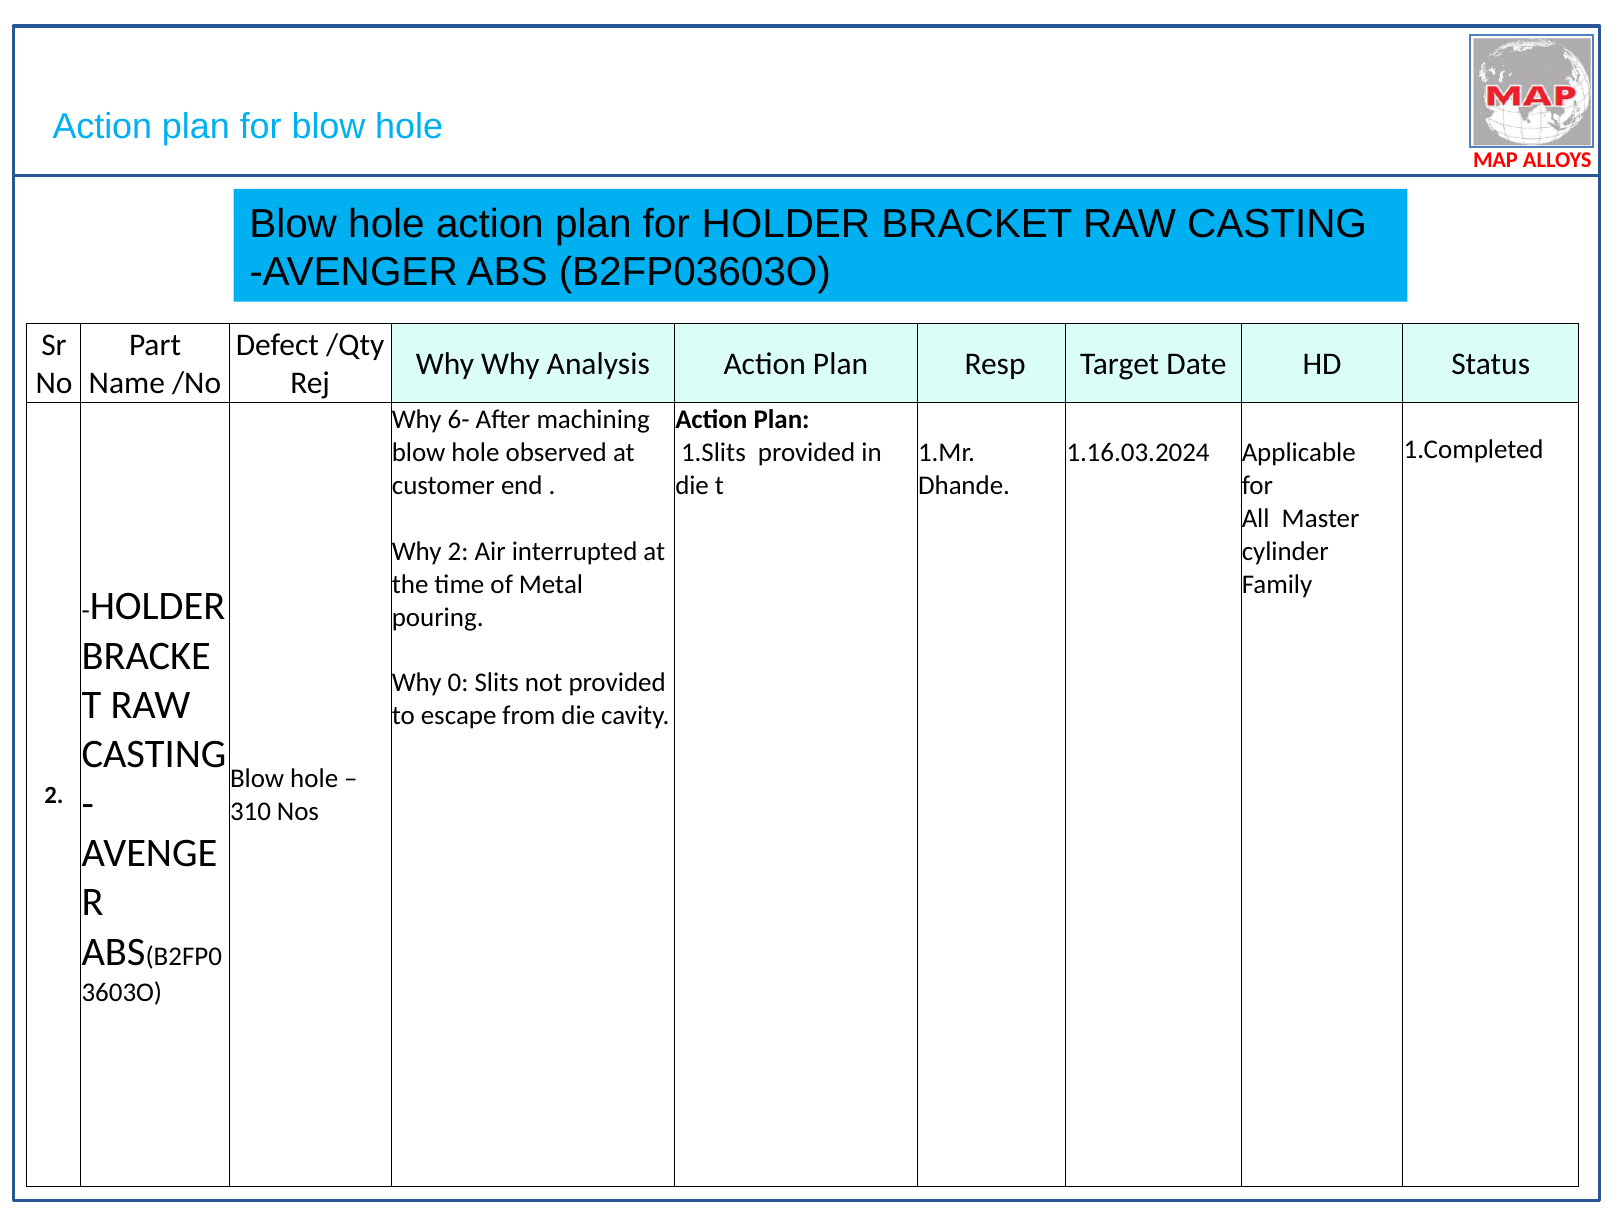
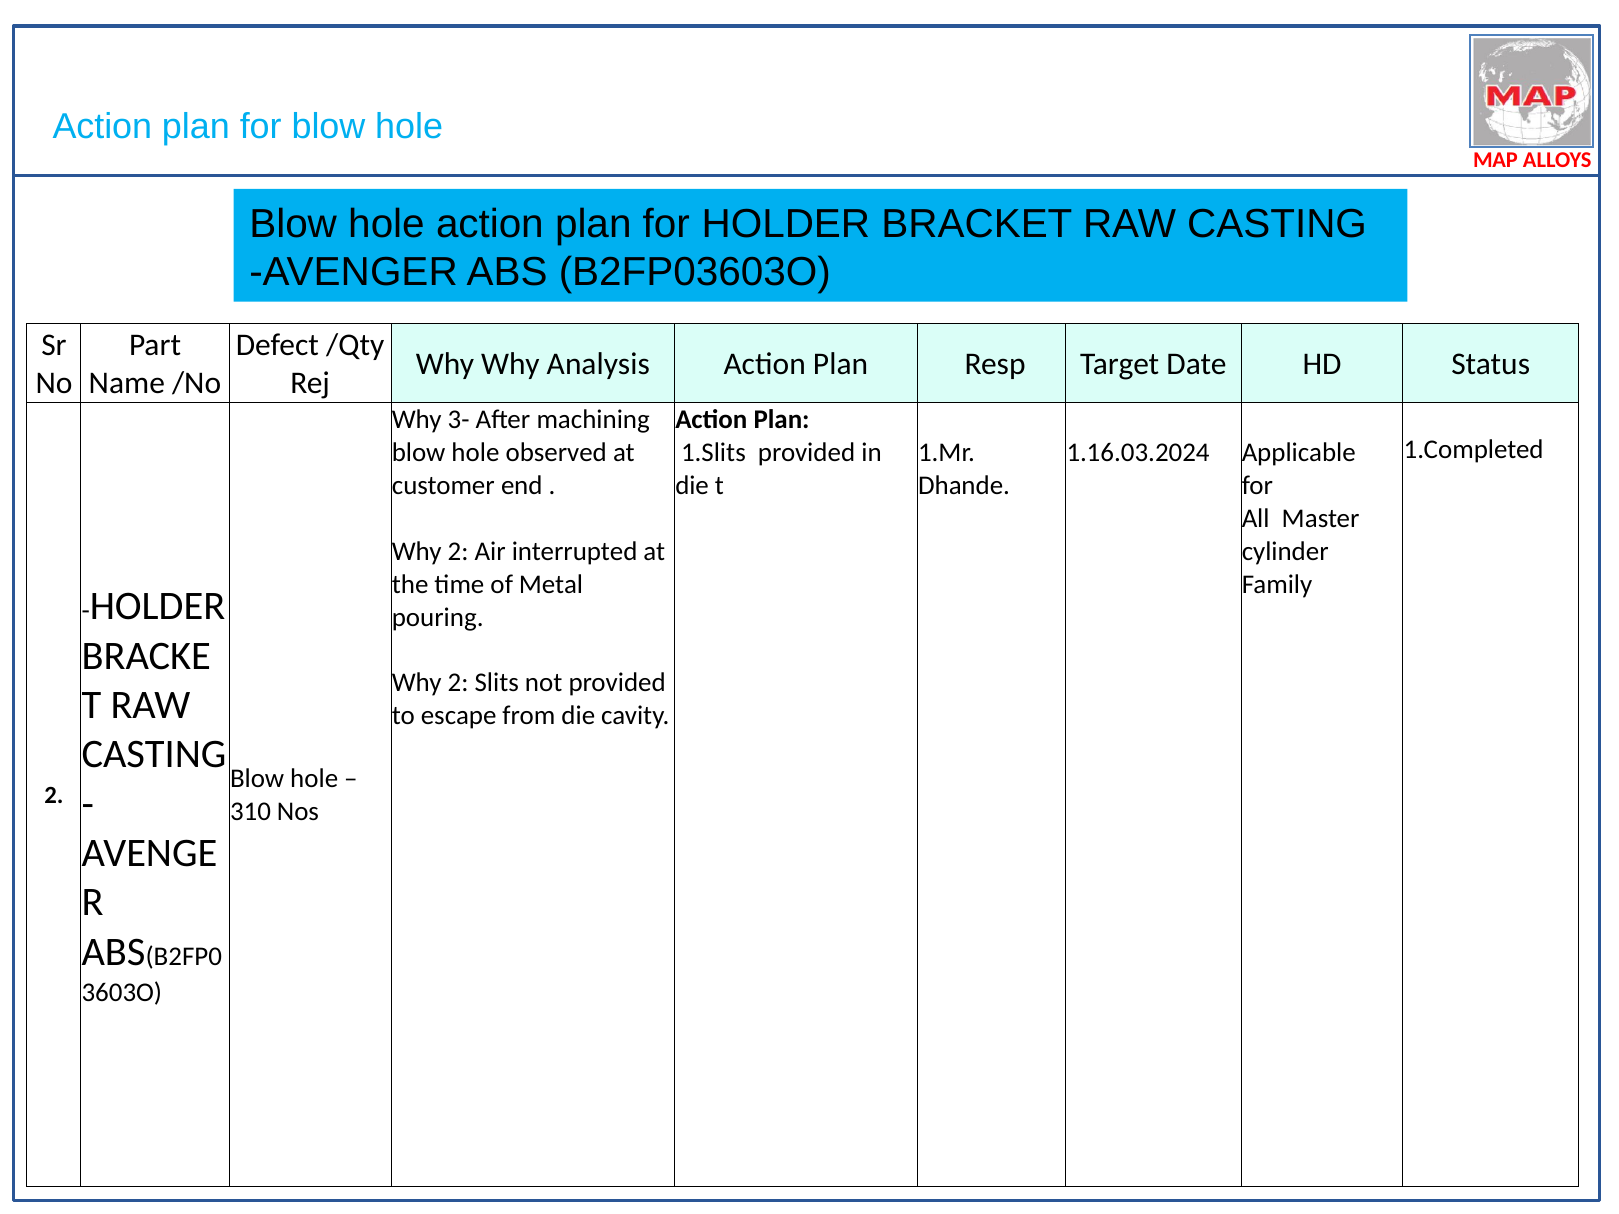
6-: 6- -> 3-
0 at (458, 683): 0 -> 2
